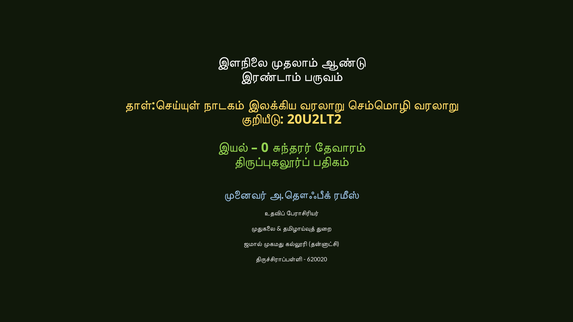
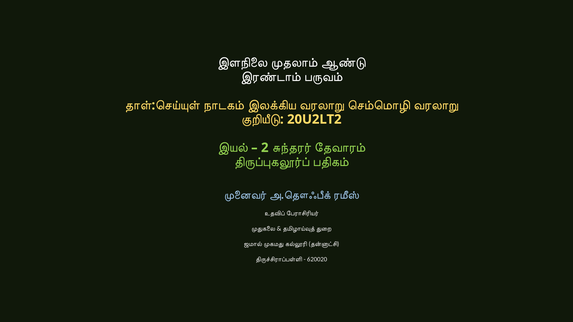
0: 0 -> 2
